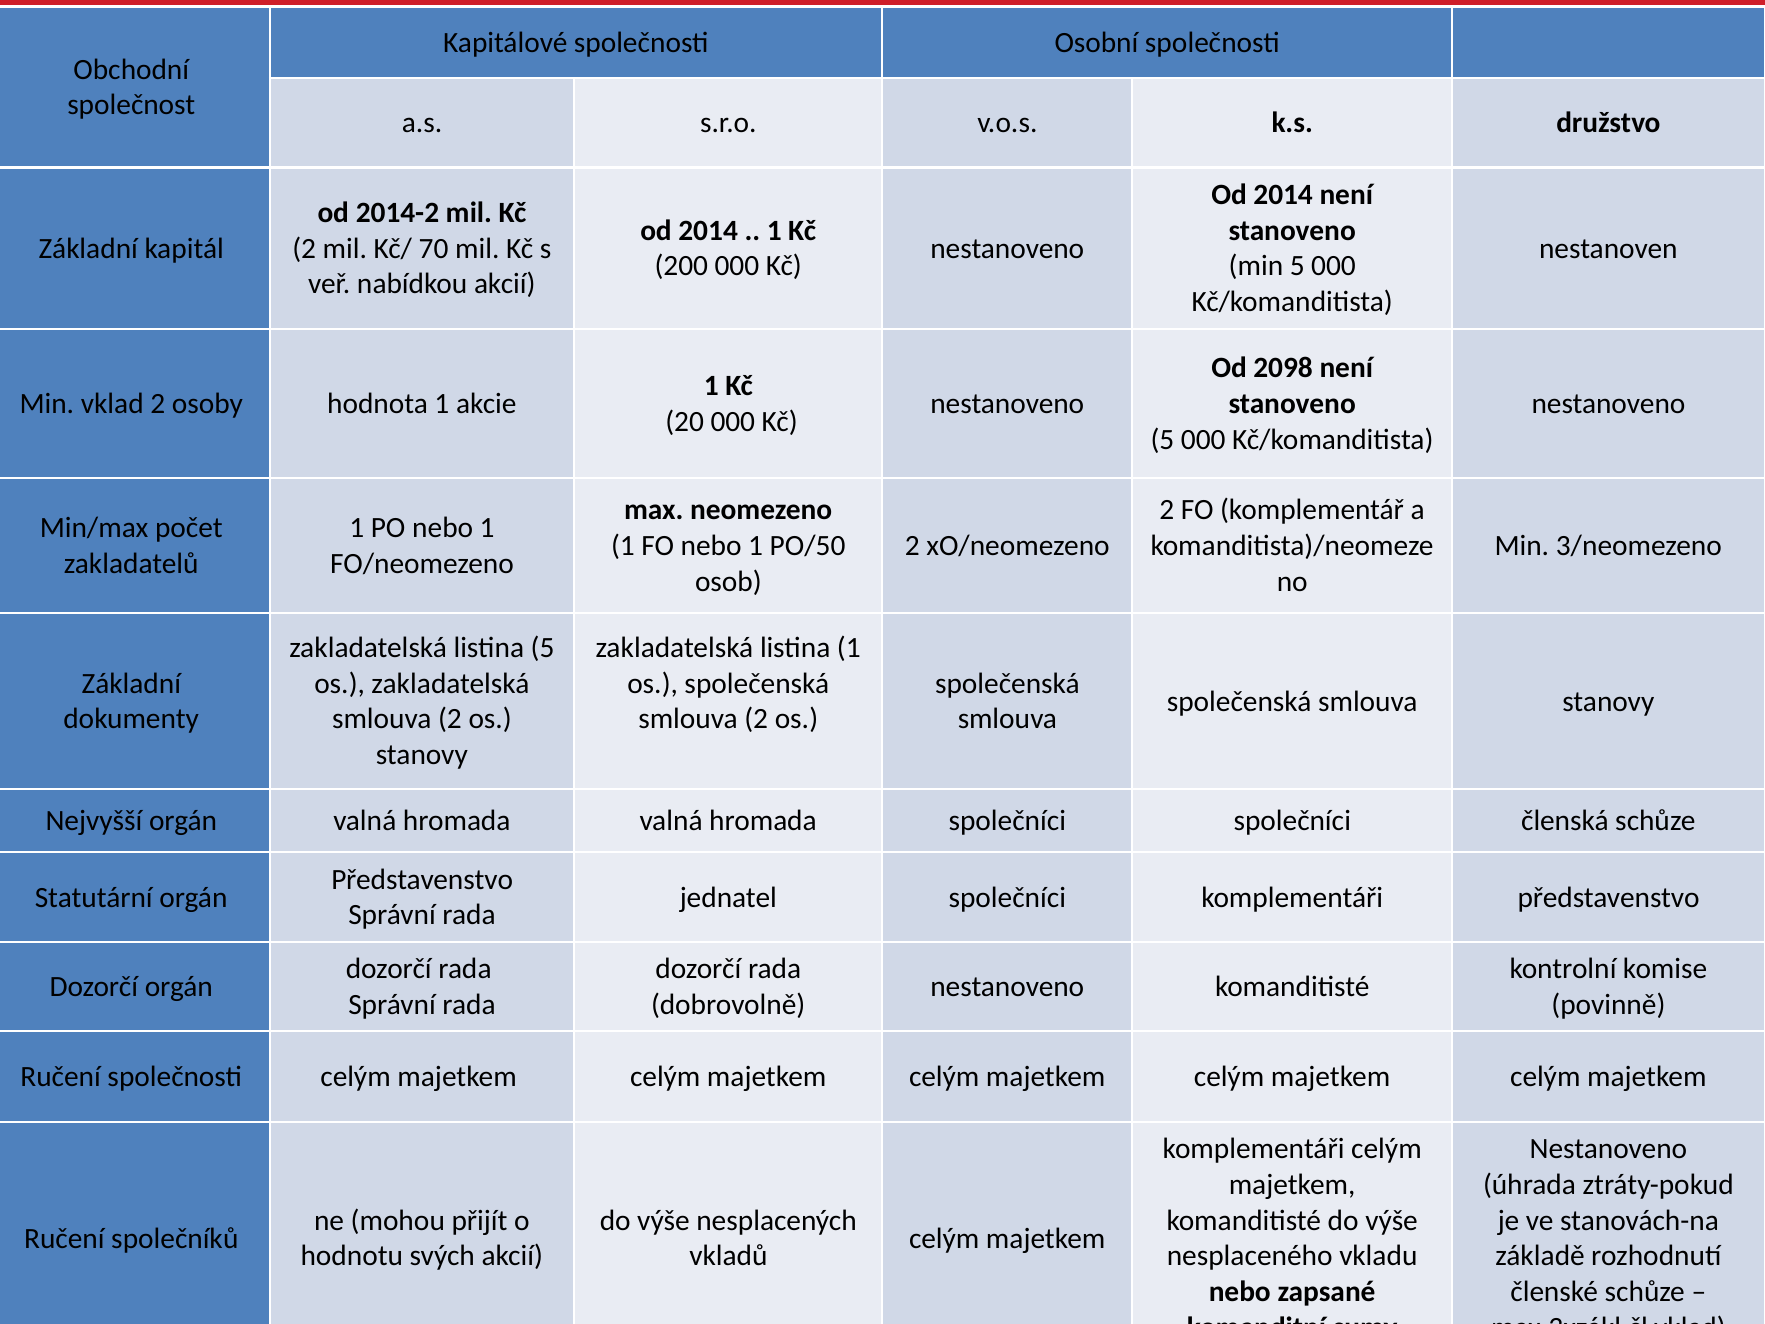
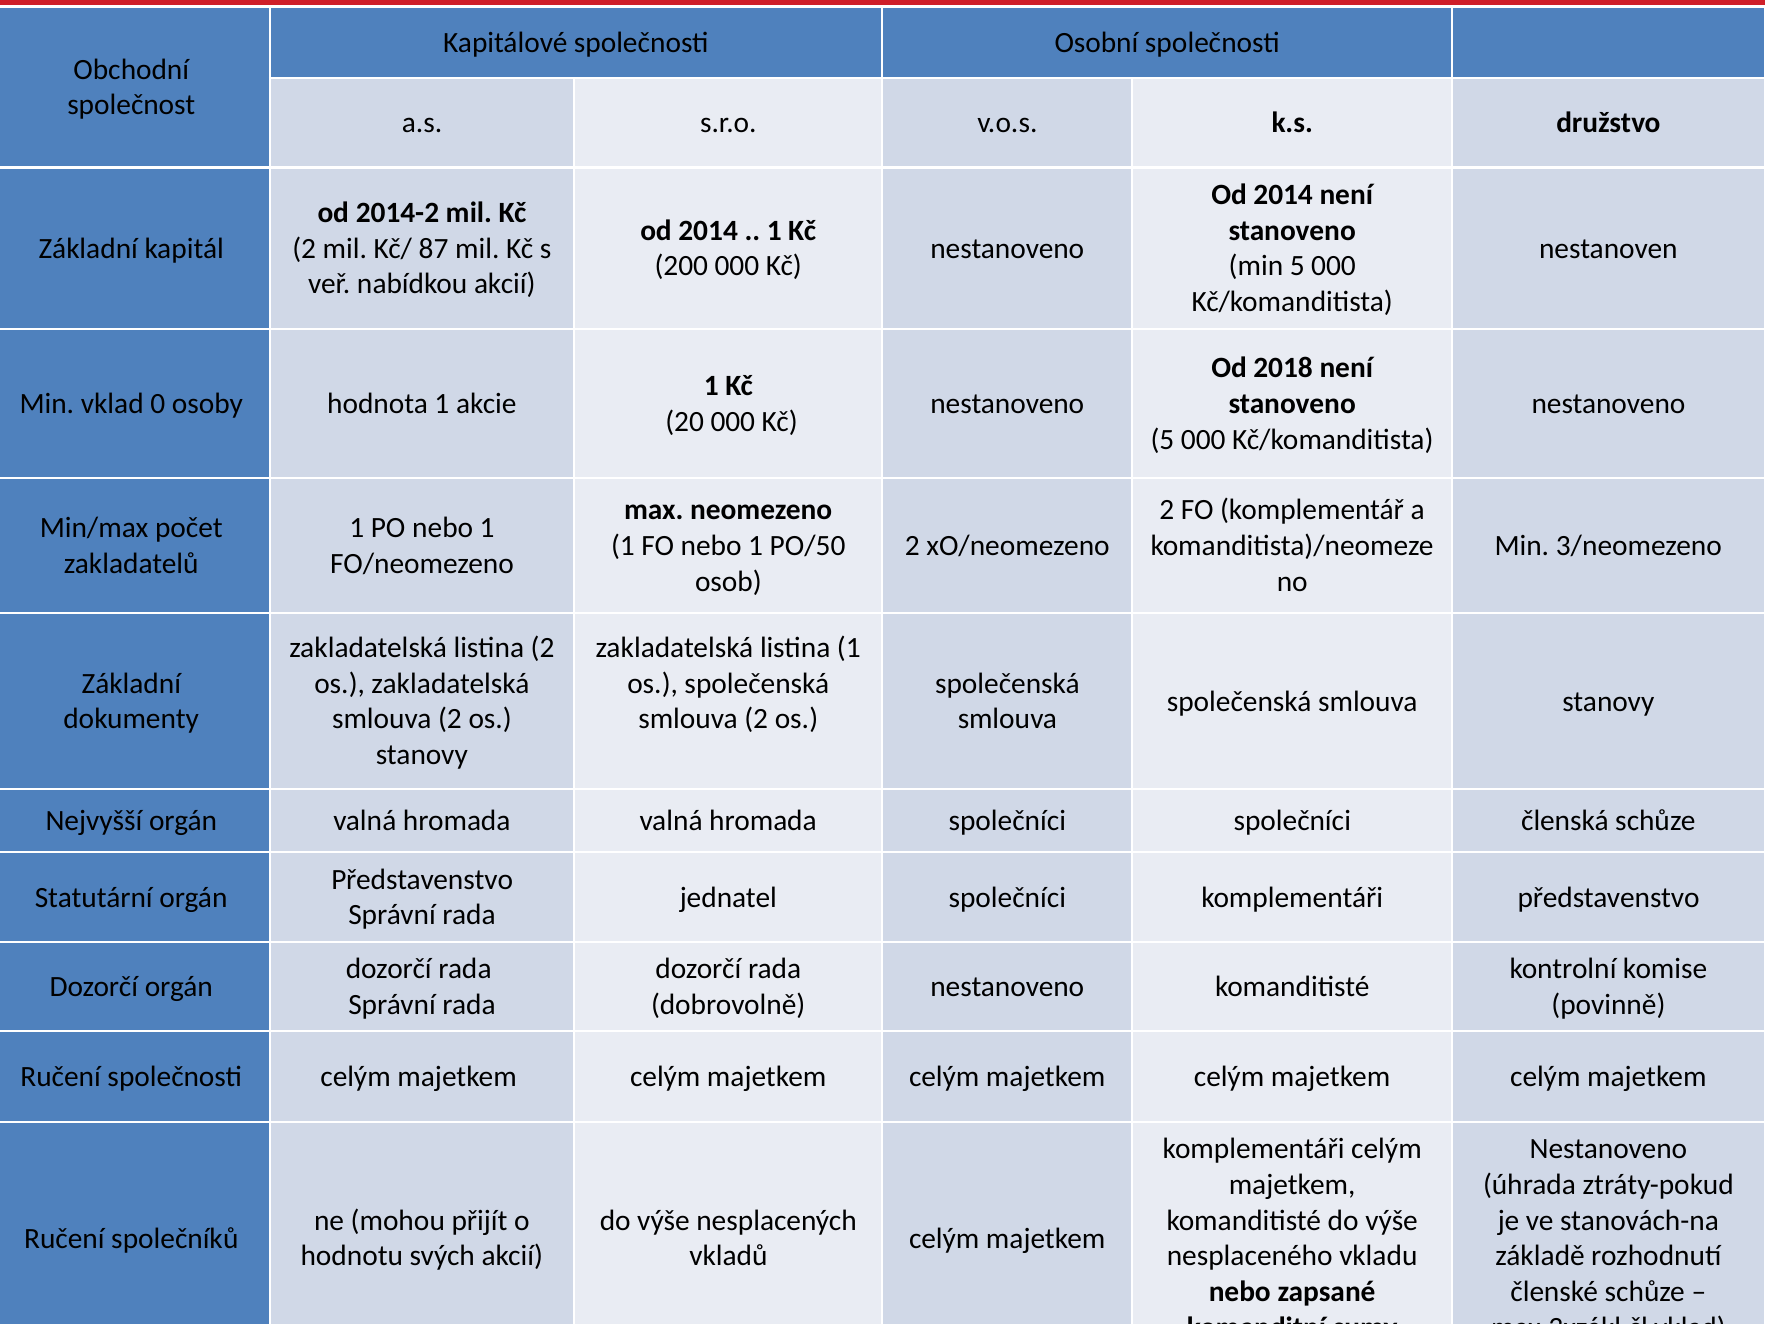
70: 70 -> 87
2098: 2098 -> 2018
vklad 2: 2 -> 0
listina 5: 5 -> 2
